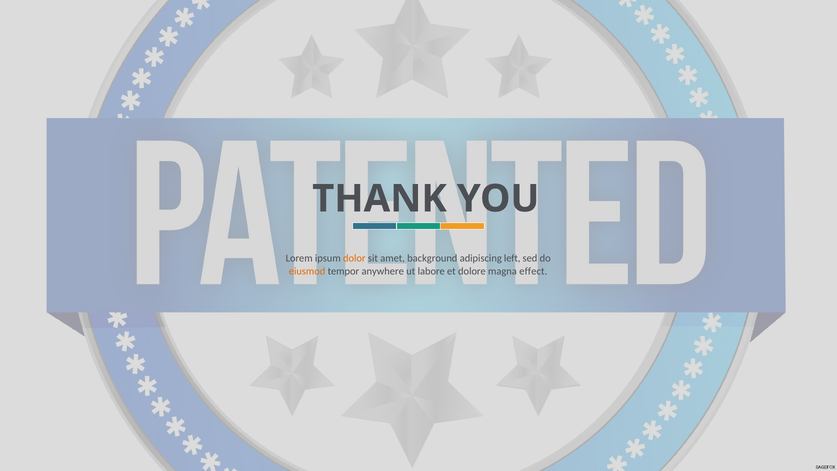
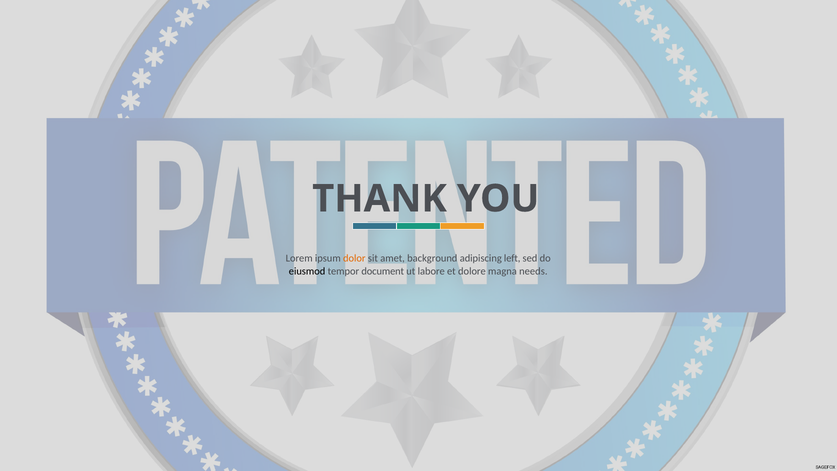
eiusmod colour: orange -> black
anywhere: anywhere -> document
effect: effect -> needs
